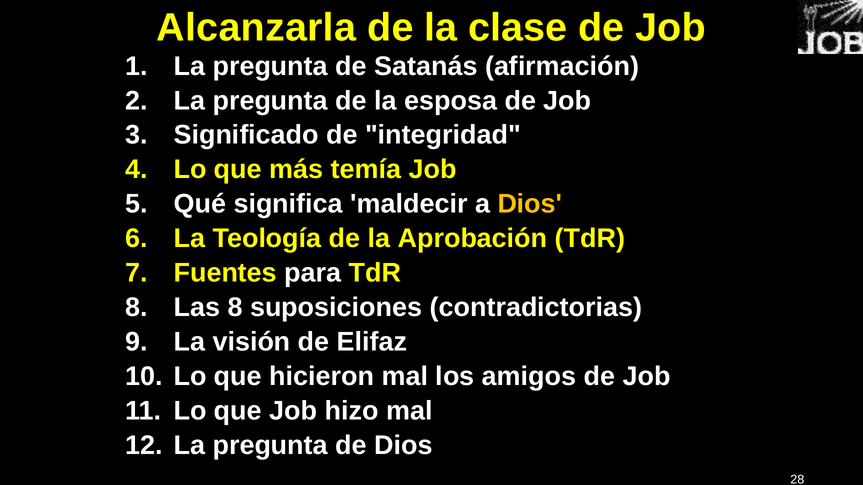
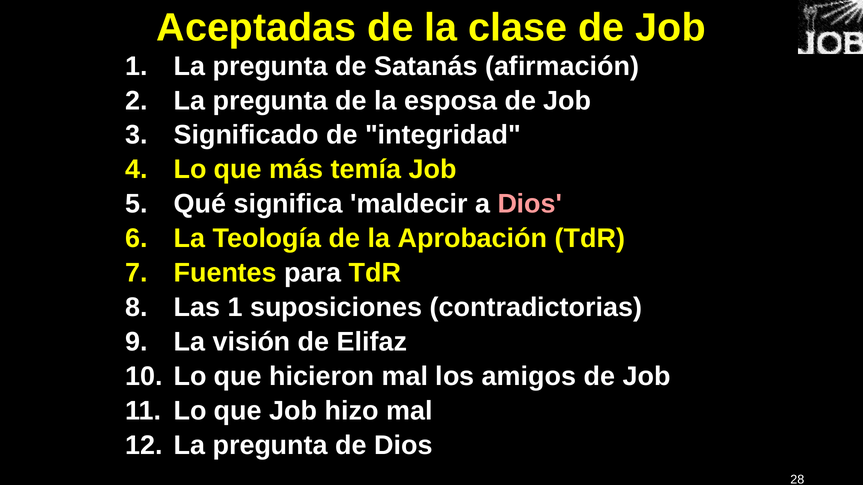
Alcanzarla: Alcanzarla -> Aceptadas
Dios at (530, 204) colour: yellow -> pink
Las 8: 8 -> 1
